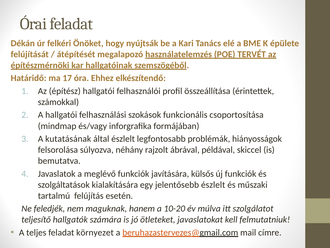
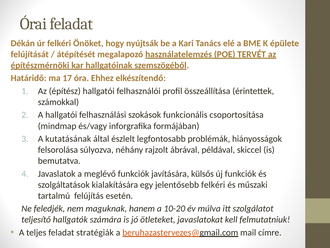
jelentősebb észlelt: észlelt -> felkéri
környezet: környezet -> stratégiák
